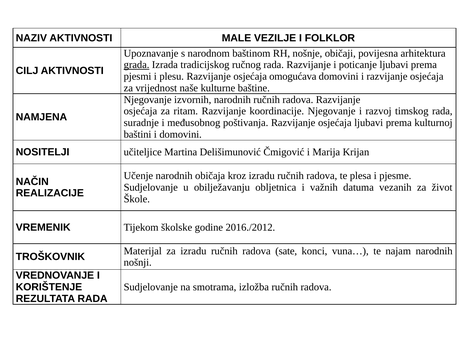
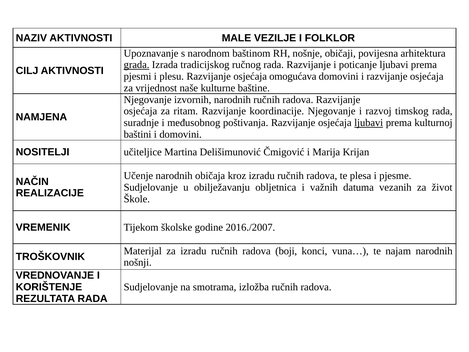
ljubavi at (369, 123) underline: none -> present
2016./2012: 2016./2012 -> 2016./2007
sate: sate -> boji
